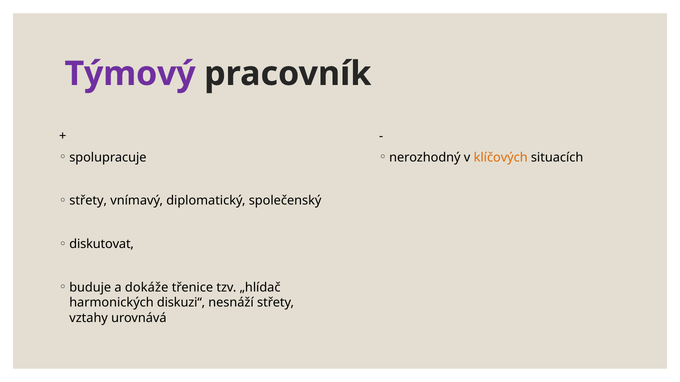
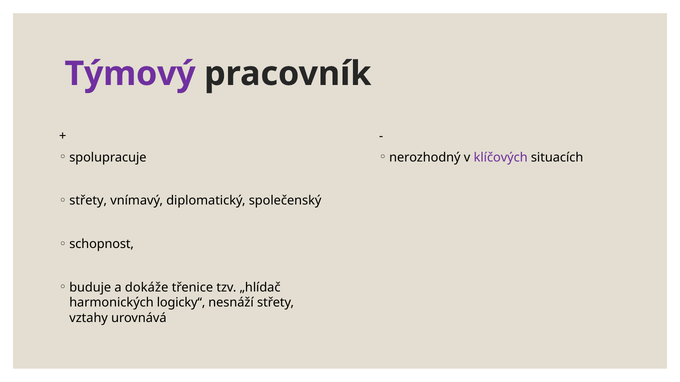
klíčových colour: orange -> purple
diskutovat: diskutovat -> schopnost
diskuzi“: diskuzi“ -> logicky“
